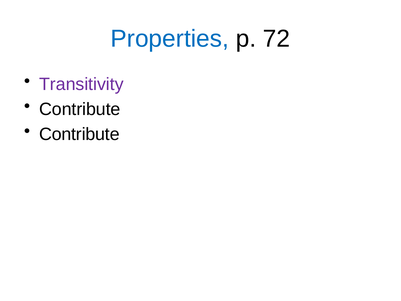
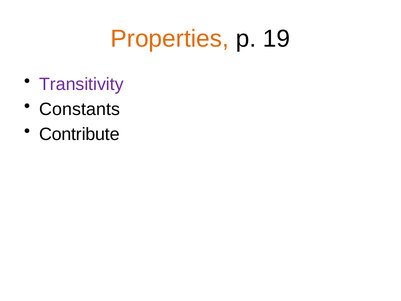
Properties colour: blue -> orange
72: 72 -> 19
Contribute at (80, 109): Contribute -> Constants
